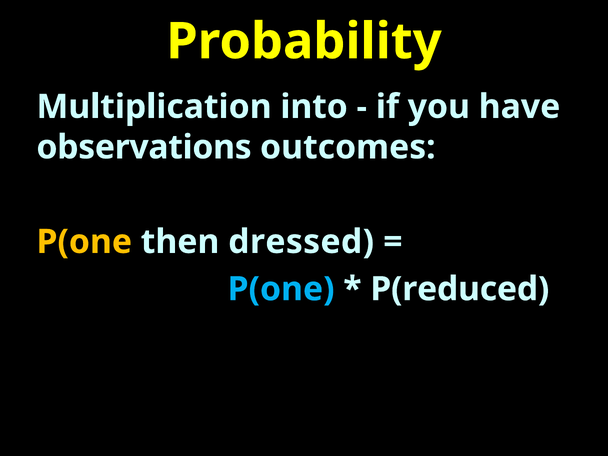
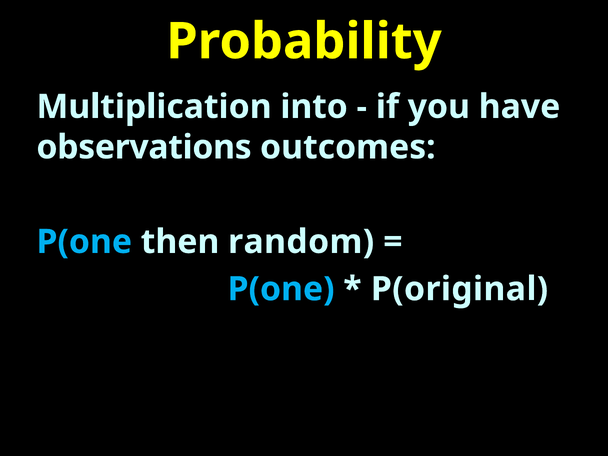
P(one at (84, 242) colour: yellow -> light blue
dressed: dressed -> random
P(reduced: P(reduced -> P(original
